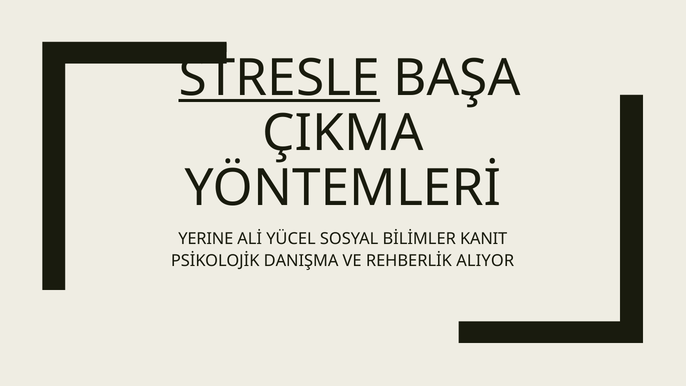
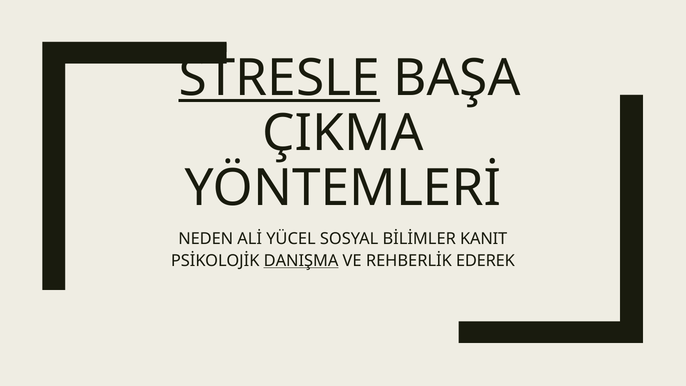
YERINE: YERINE -> NEDEN
DANIŞMA underline: none -> present
ALIYOR: ALIYOR -> EDEREK
